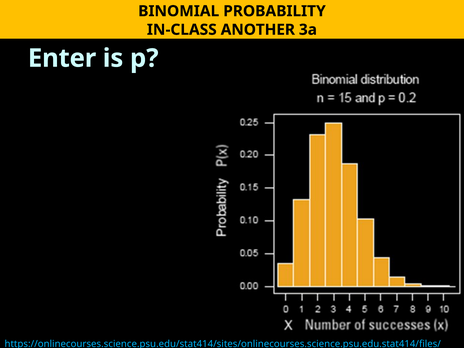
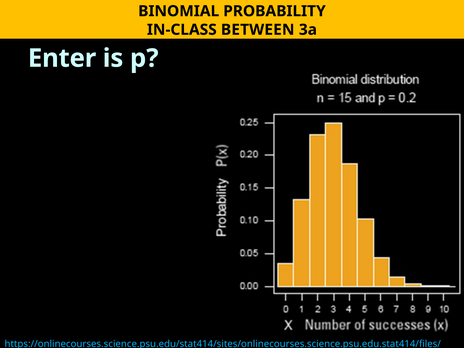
ANOTHER: ANOTHER -> BETWEEN
